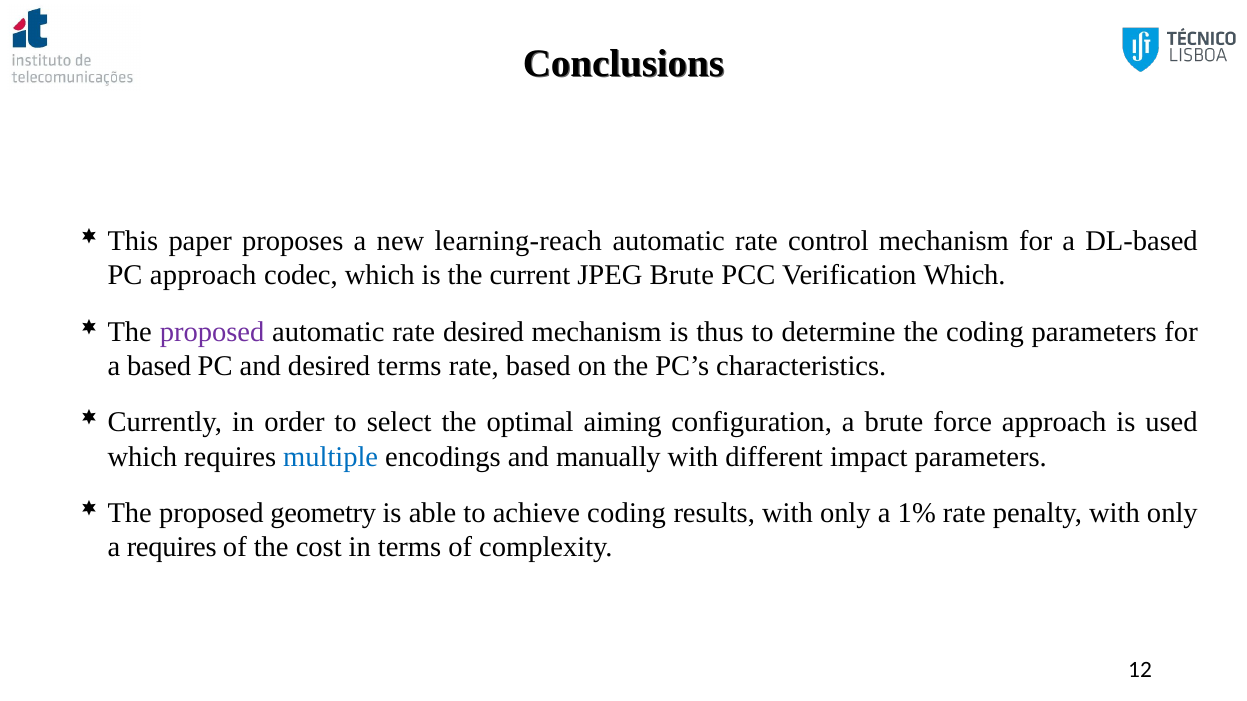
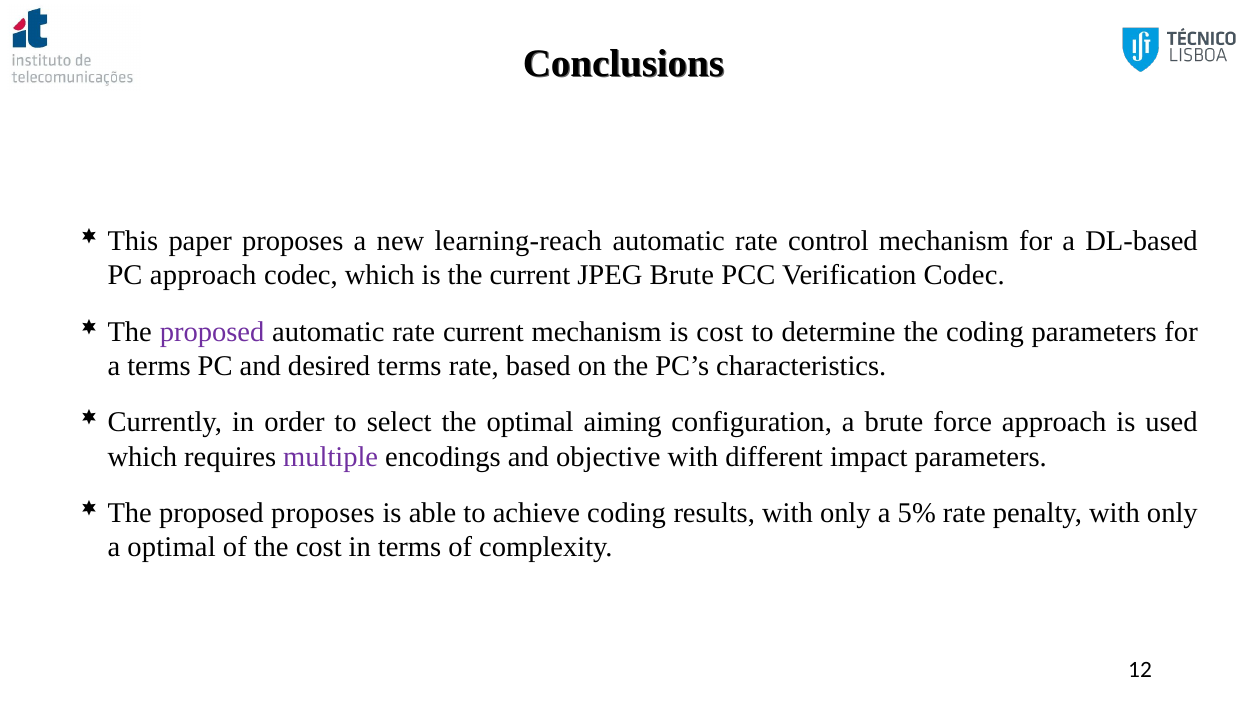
Verification Which: Which -> Codec
rate desired: desired -> current
is thus: thus -> cost
a based: based -> terms
multiple colour: blue -> purple
manually: manually -> objective
proposed geometry: geometry -> proposes
1%: 1% -> 5%
a requires: requires -> optimal
